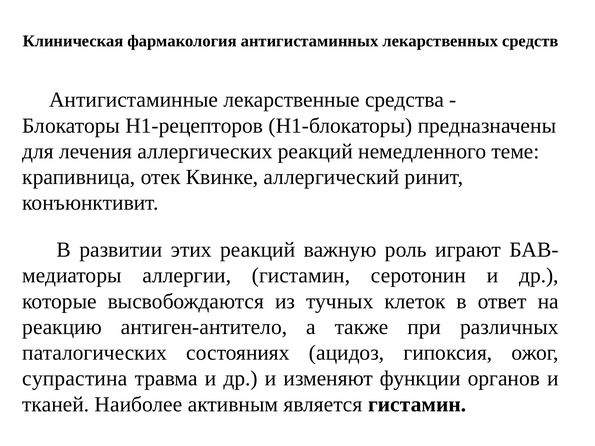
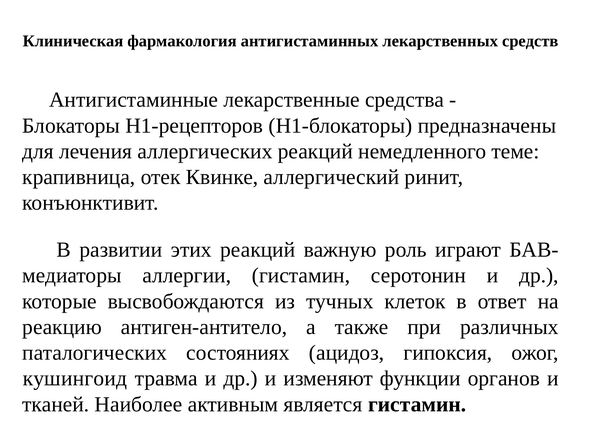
супрастина: супрастина -> кушингоид
